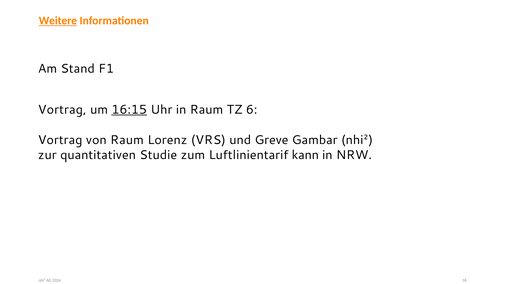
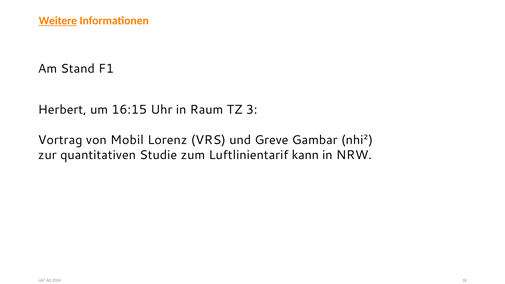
Vortrag at (62, 110): Vortrag -> Herbert
16:15 underline: present -> none
6: 6 -> 3
von Raum: Raum -> Mobil
